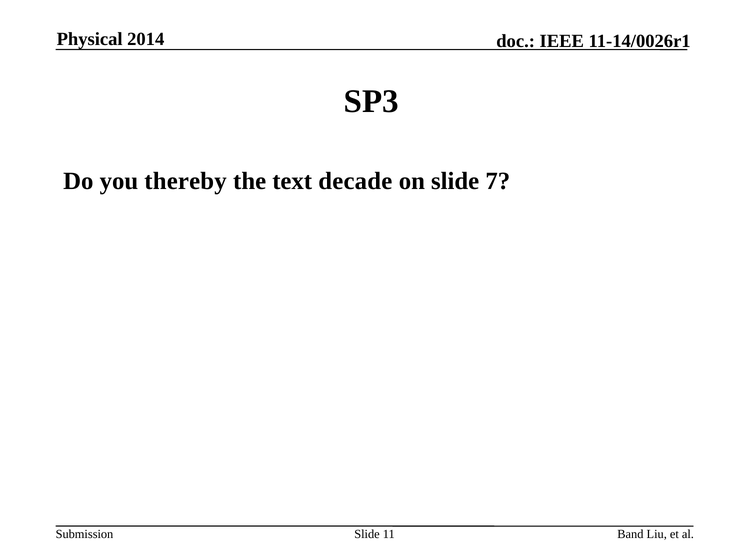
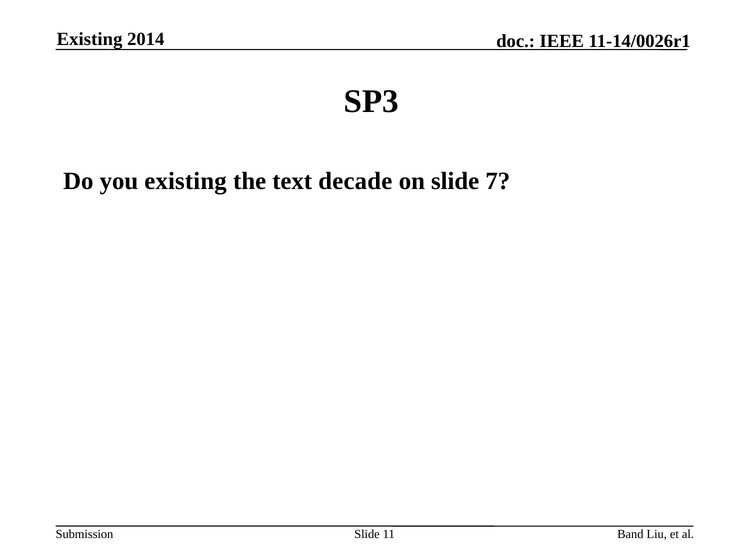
Physical at (90, 39): Physical -> Existing
you thereby: thereby -> existing
